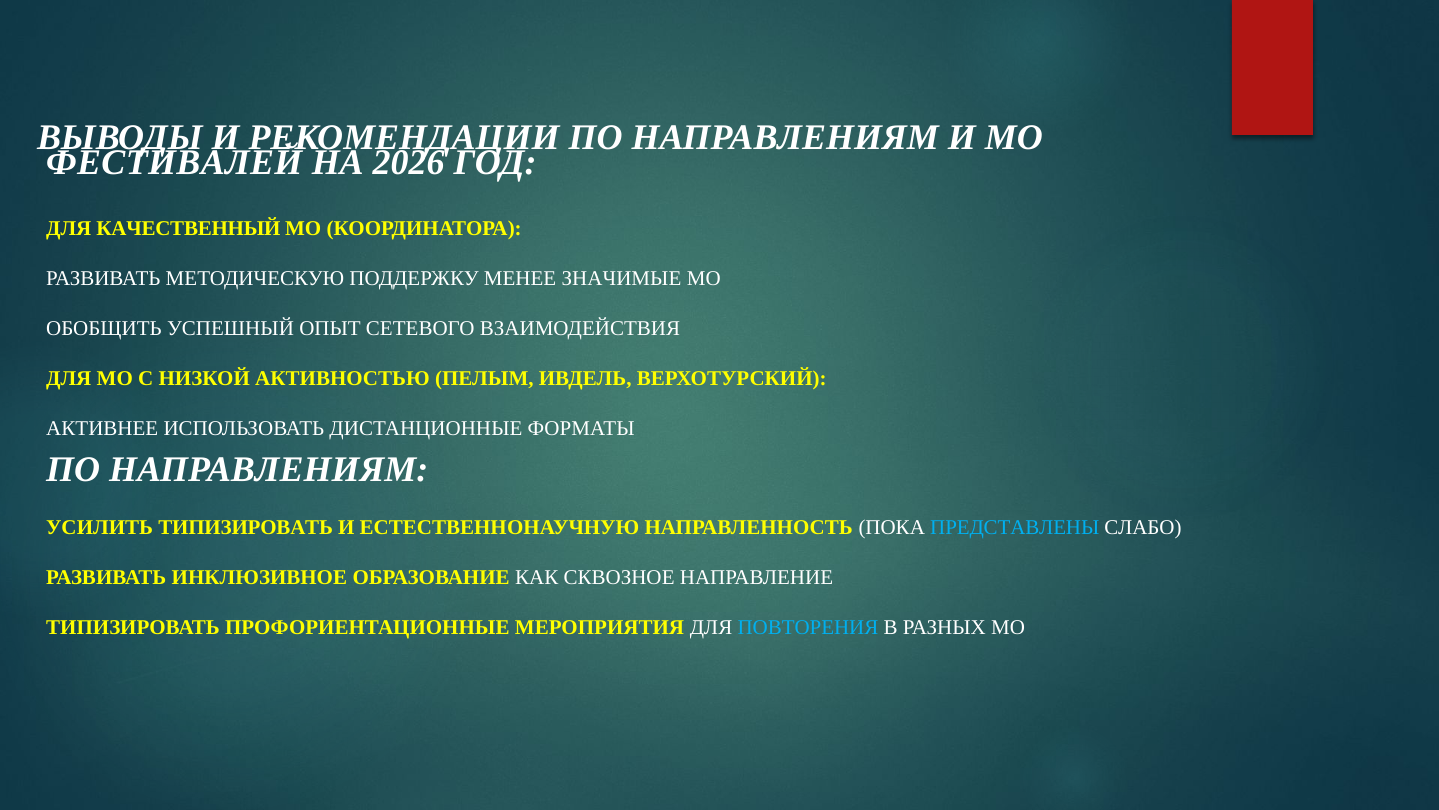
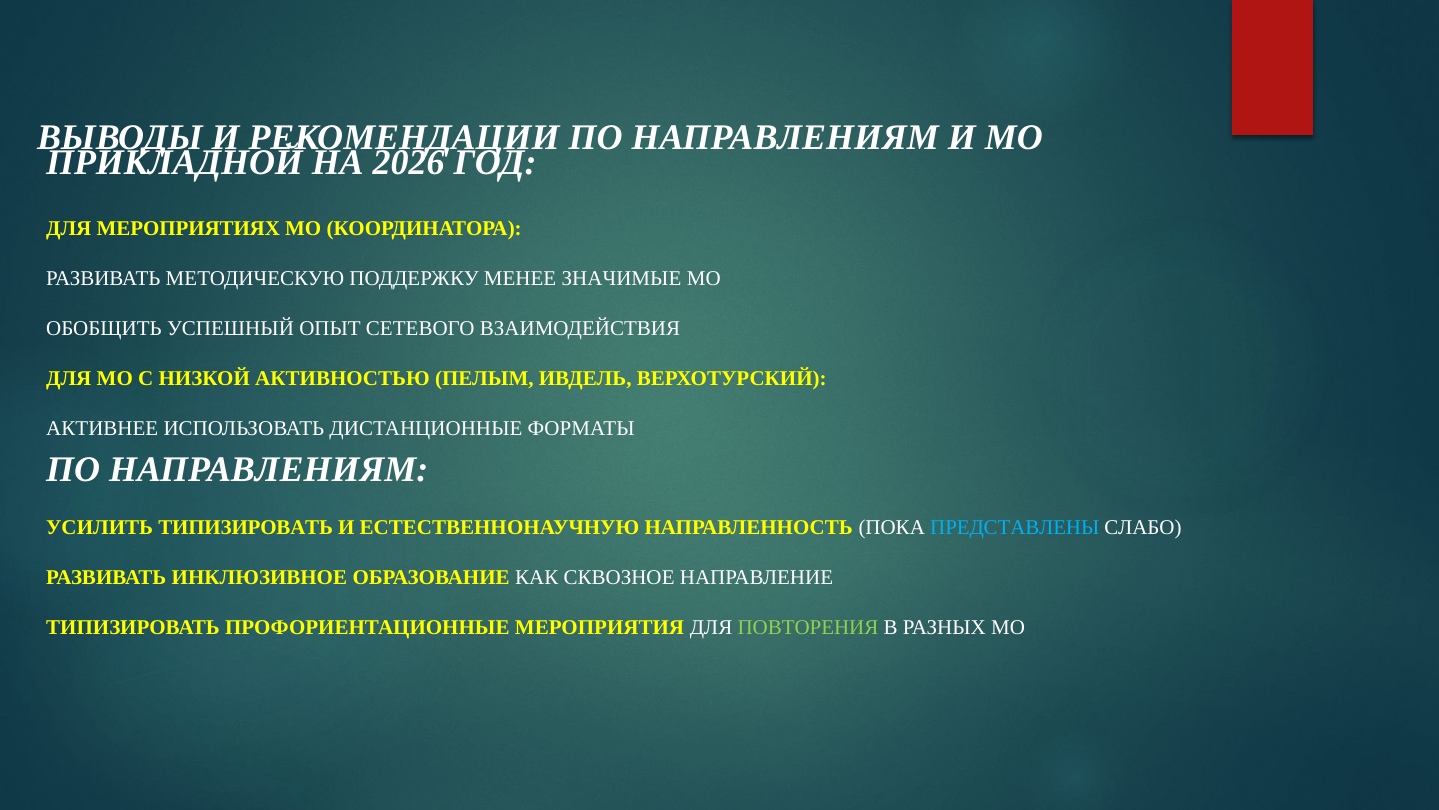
ФЕСТИВАЛЕЙ: ФЕСТИВАЛЕЙ -> ПРИКЛАДНОЙ
КАЧЕСТВЕННЫЙ: КАЧЕСТВЕННЫЙ -> МЕРОПРИЯТИЯХ
ПОВТОРЕНИЯ colour: light blue -> light green
